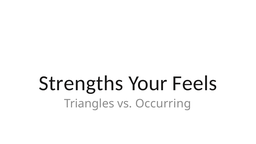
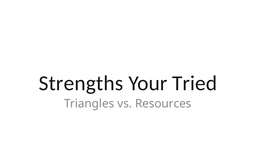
Feels: Feels -> Tried
Occurring: Occurring -> Resources
